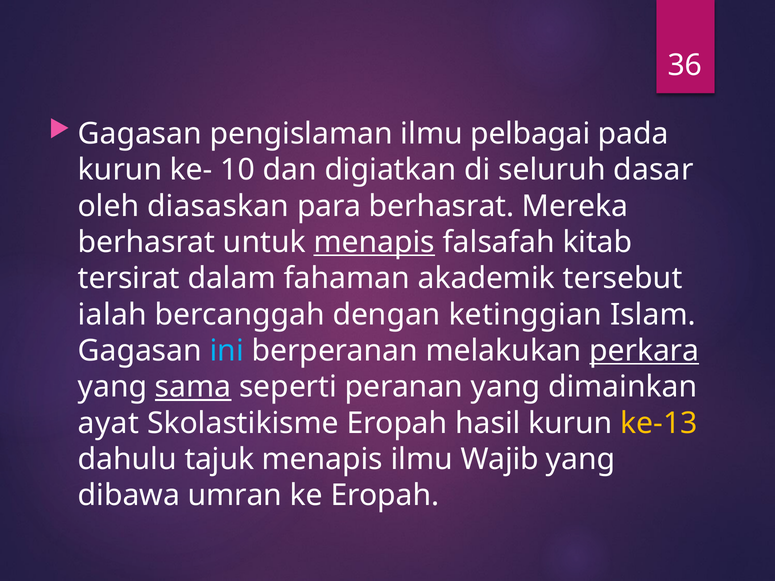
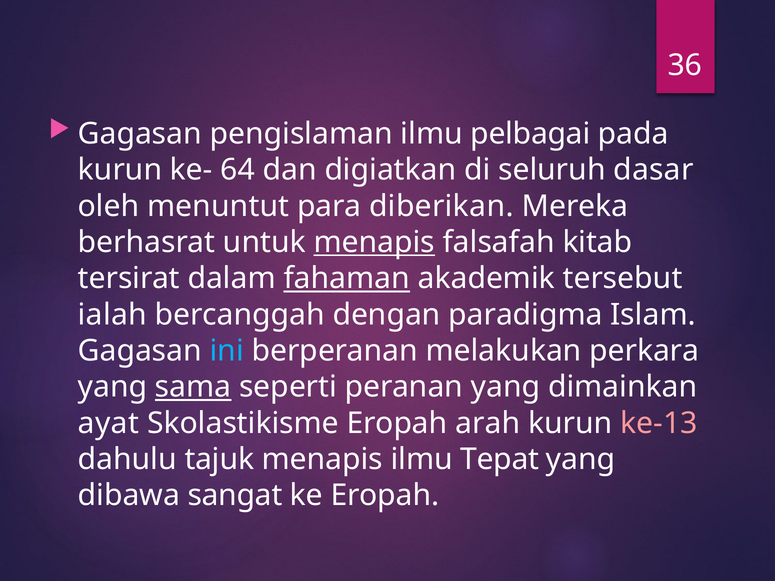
10: 10 -> 64
diasaskan: diasaskan -> menuntut
para berhasrat: berhasrat -> diberikan
fahaman underline: none -> present
ketinggian: ketinggian -> paradigma
perkara underline: present -> none
hasil: hasil -> arah
ke-13 colour: yellow -> pink
Wajib: Wajib -> Tepat
umran: umran -> sangat
